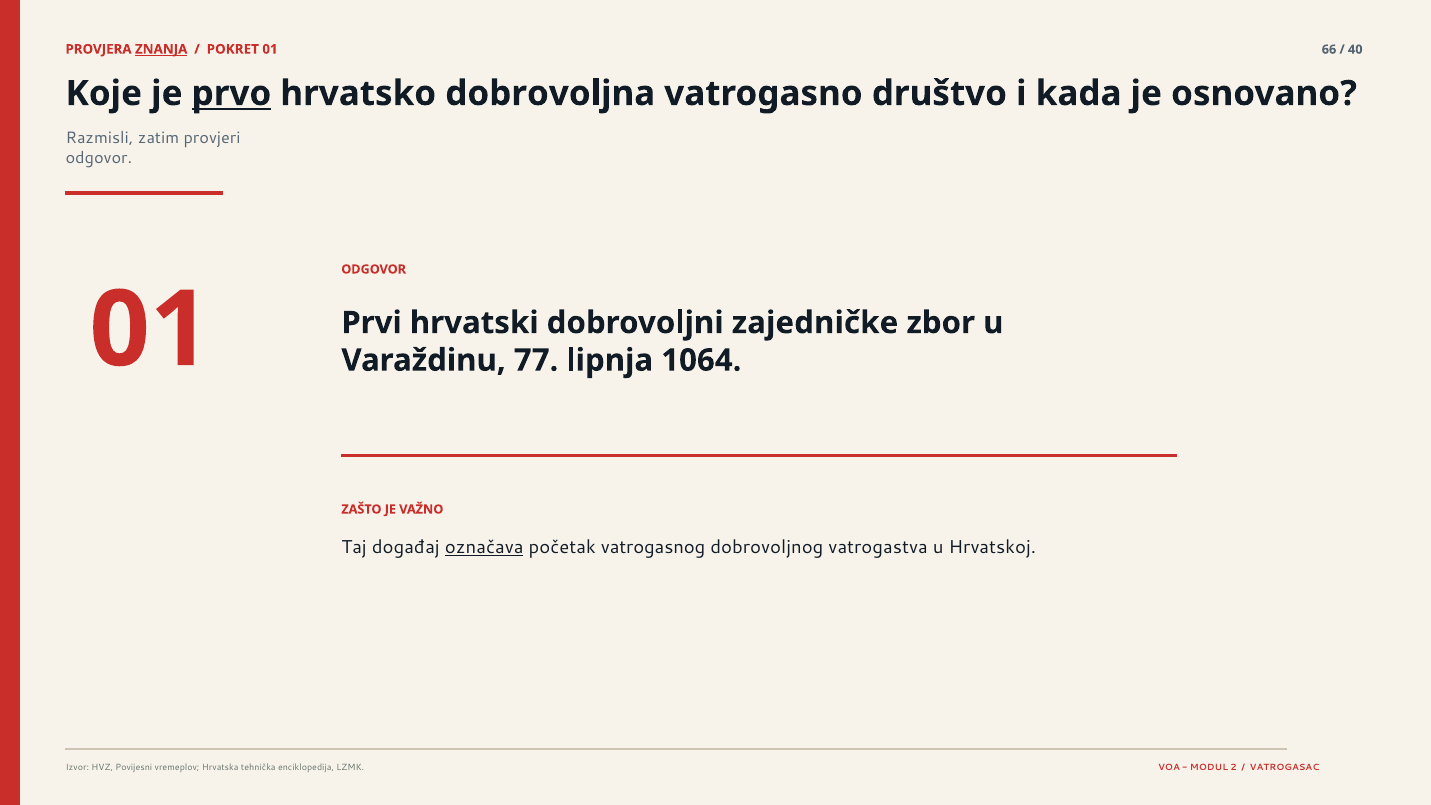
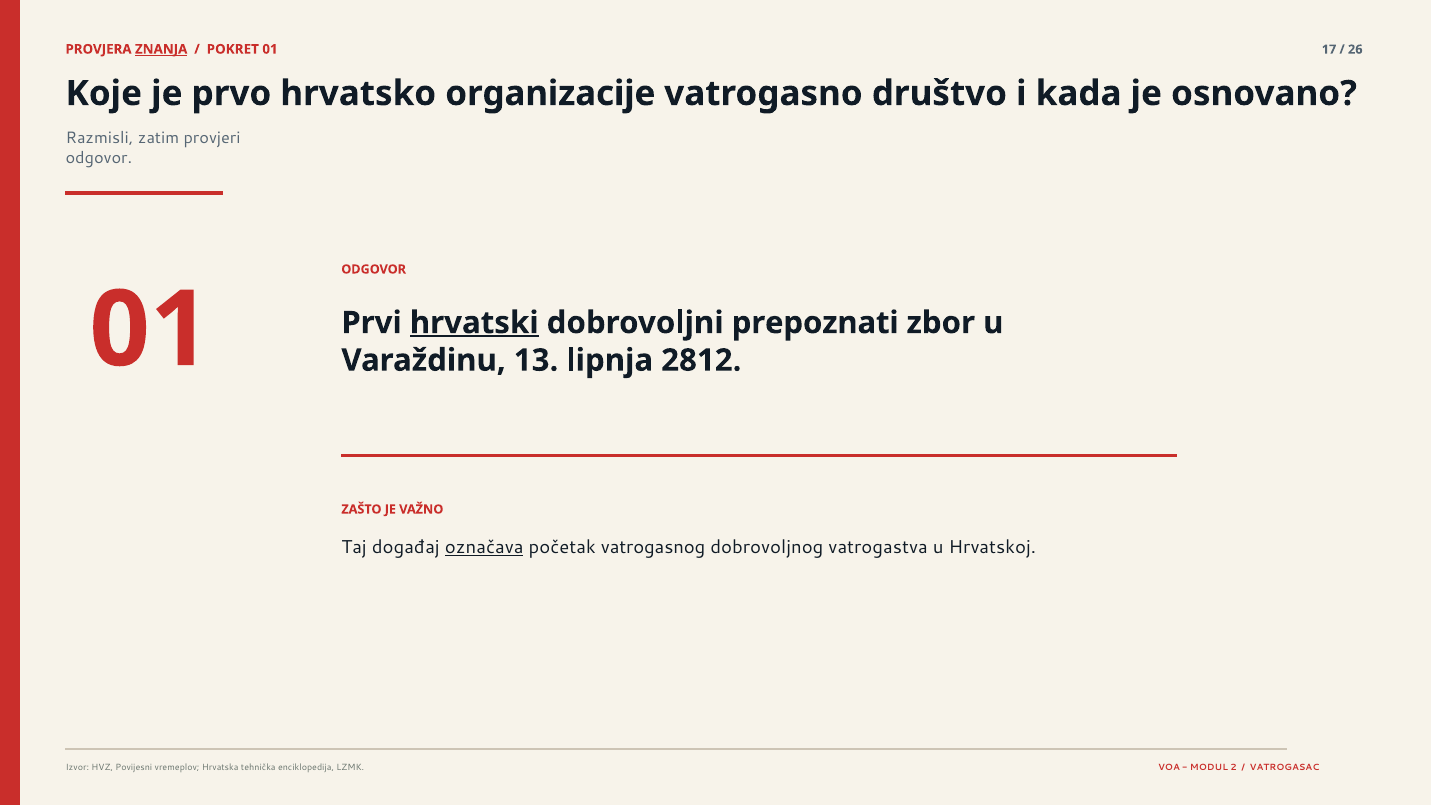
66: 66 -> 17
40: 40 -> 26
prvo underline: present -> none
dobrovoljna: dobrovoljna -> organizacije
hrvatski underline: none -> present
zajedničke: zajedničke -> prepoznati
77: 77 -> 13
1064: 1064 -> 2812
